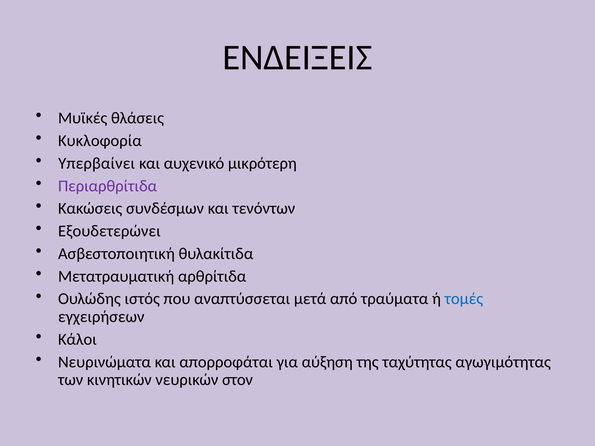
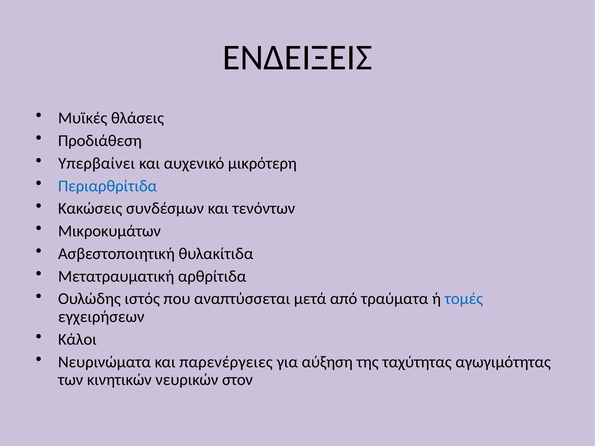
Κυκλοφορία: Κυκλοφορία -> Προδιάθεση
Περιαρθρίτιδα colour: purple -> blue
Εξουδετερώνει: Εξουδετερώνει -> Μικροκυμάτων
απορροφάται: απορροφάται -> παρενέργειες
